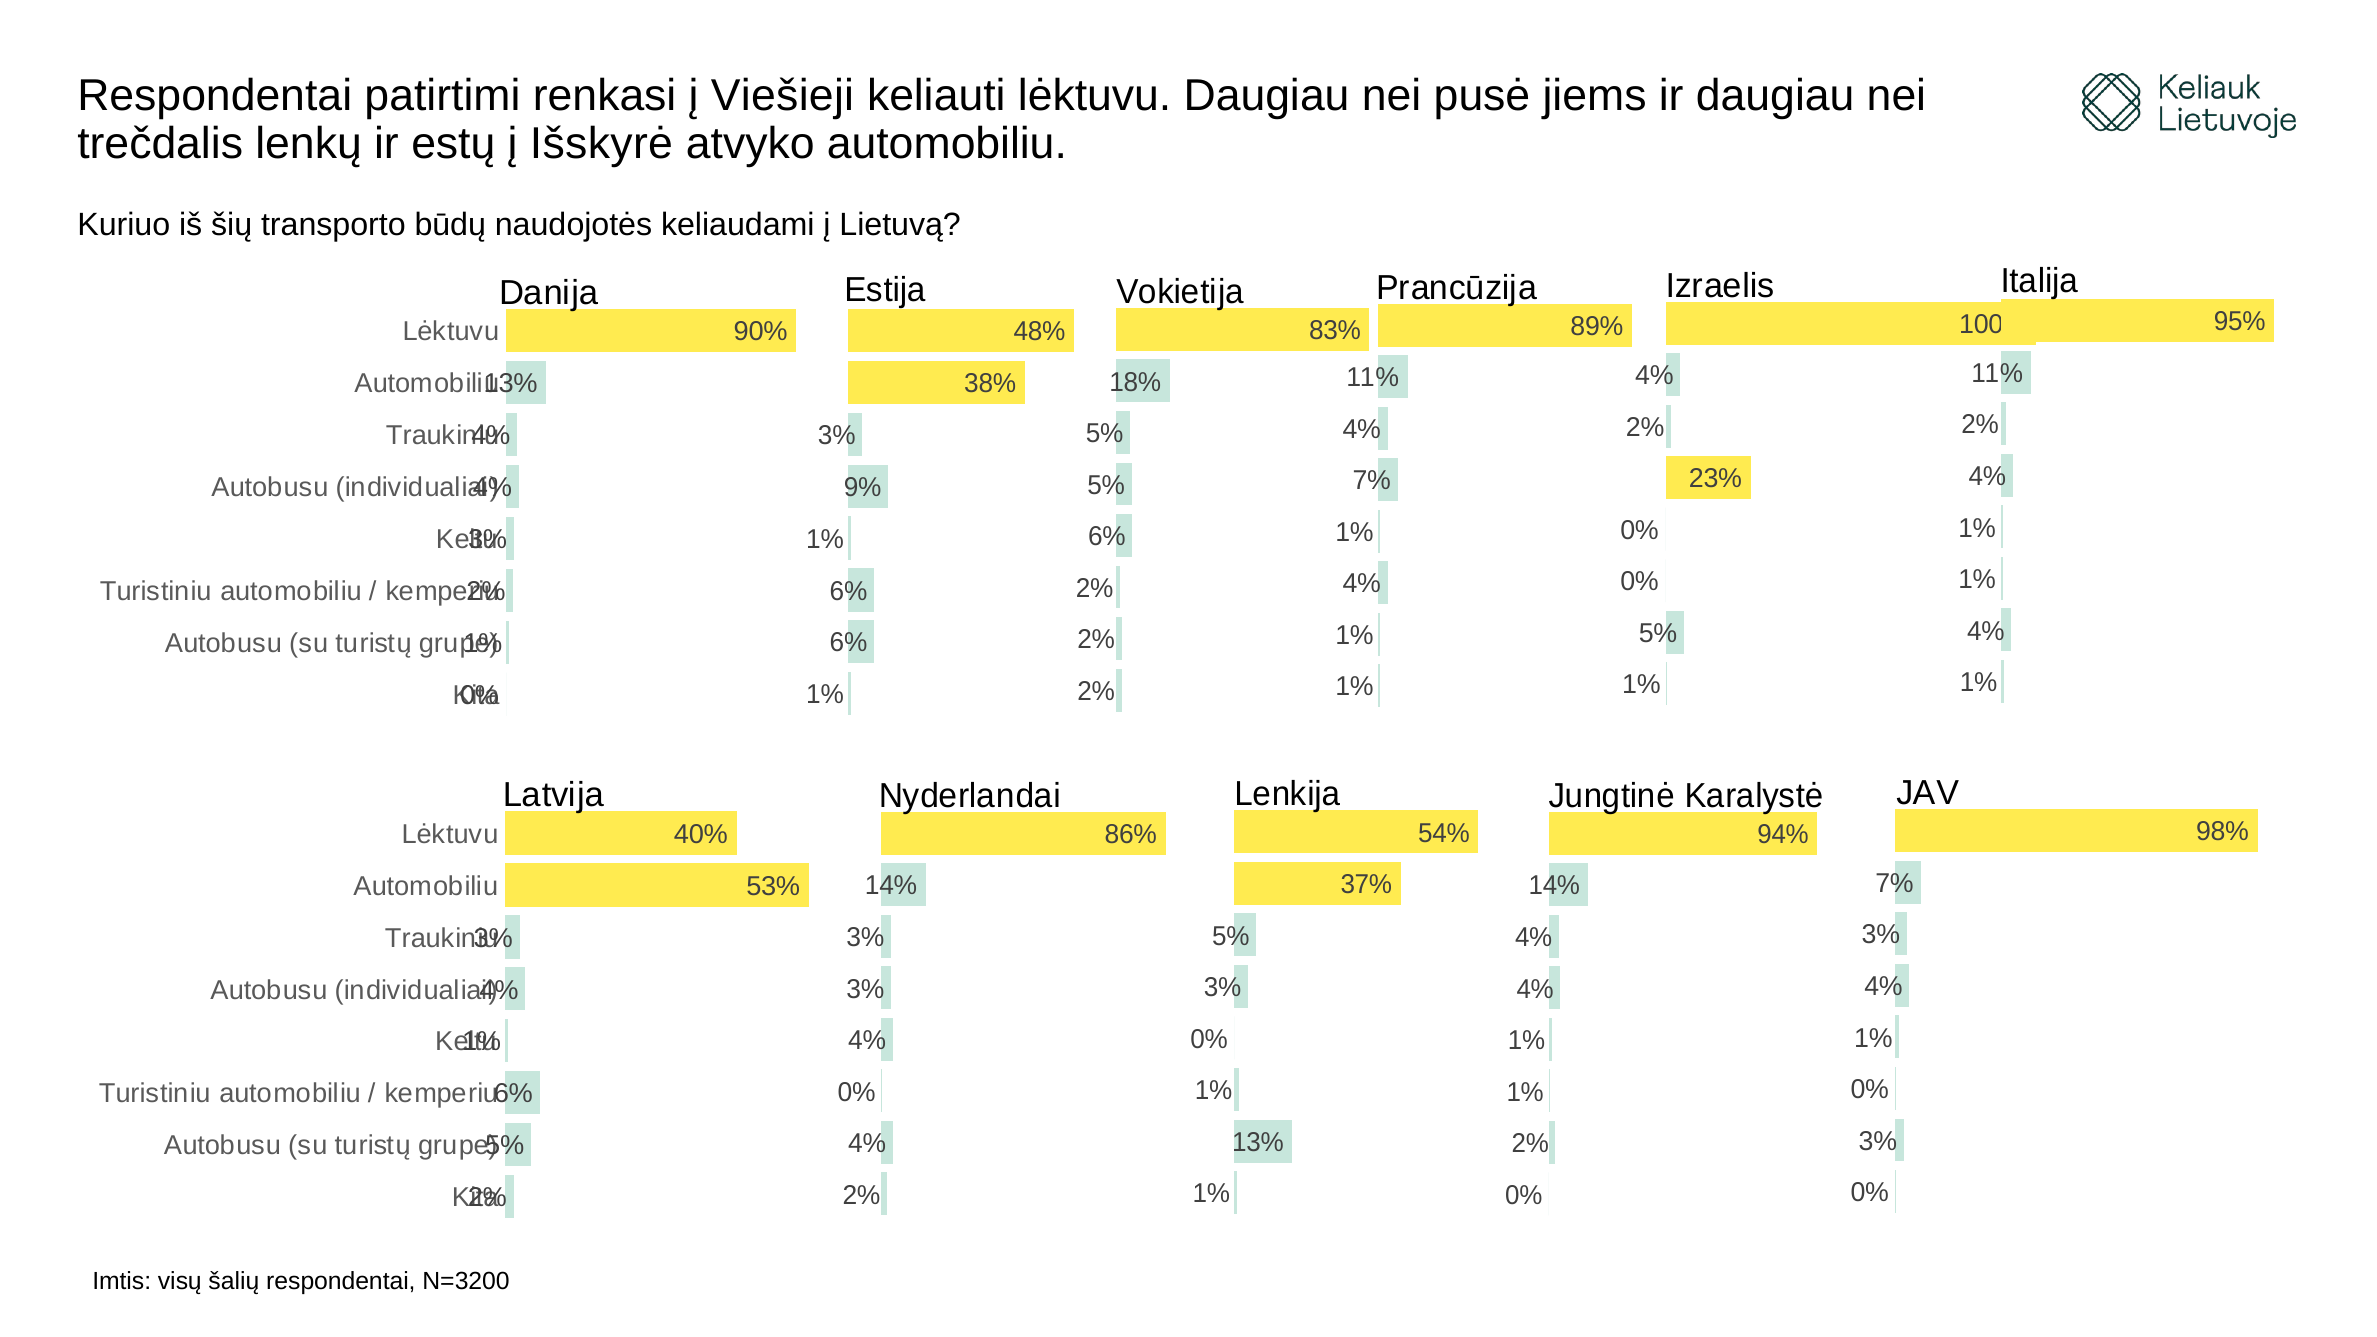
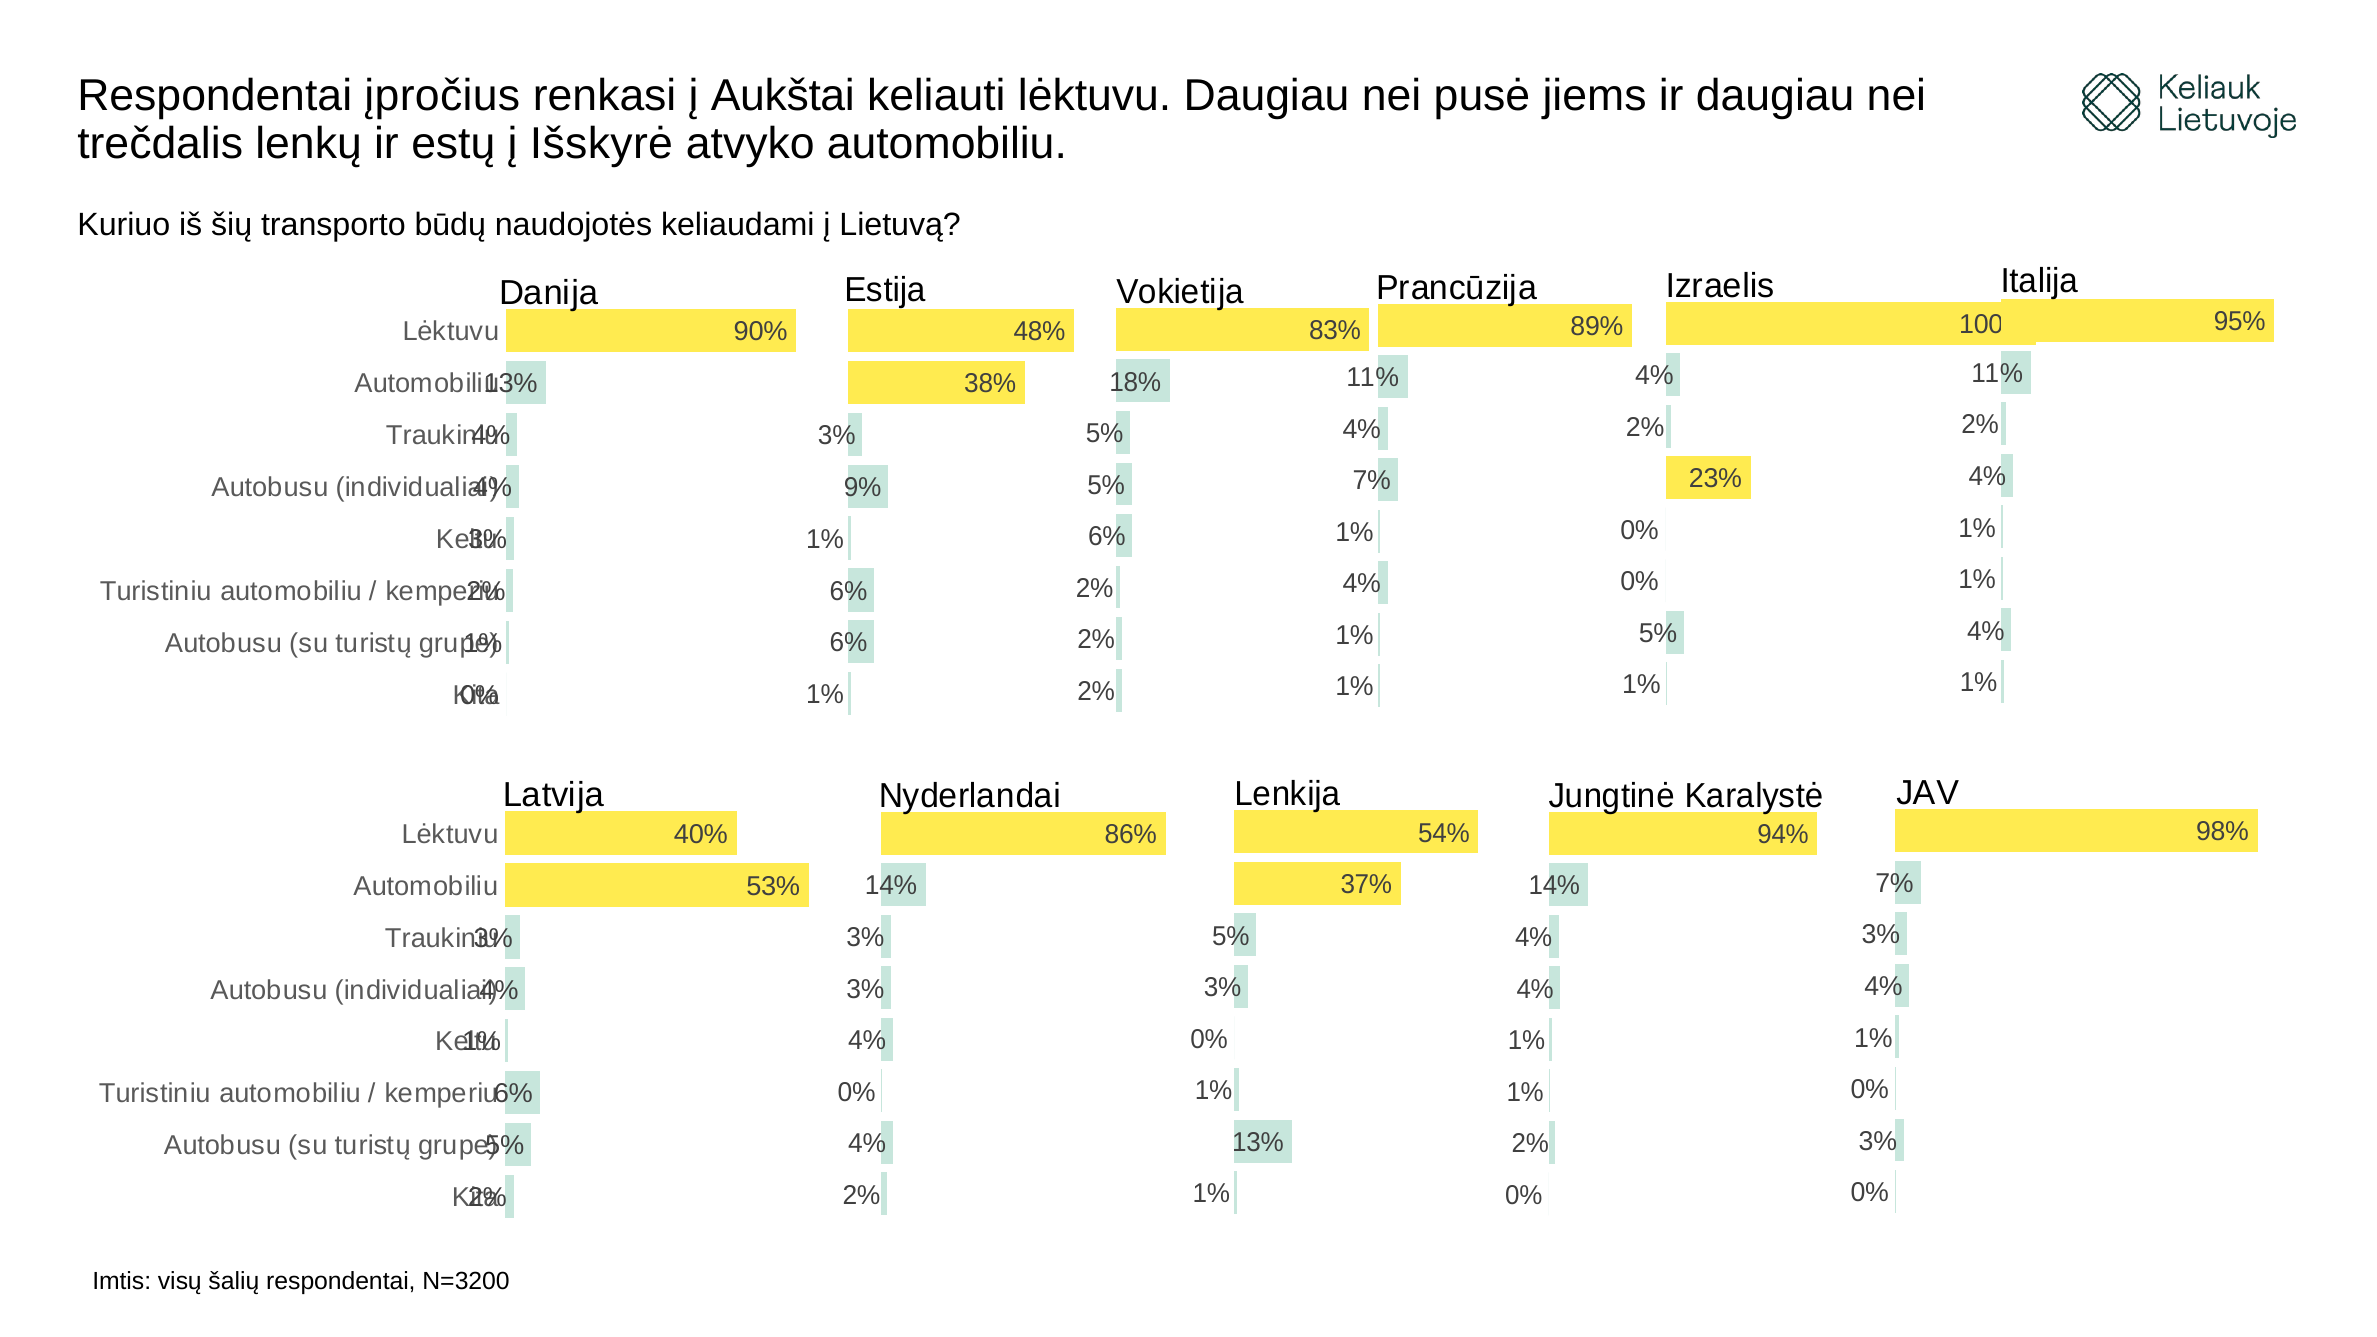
patirtimi: patirtimi -> įpročius
Viešieji: Viešieji -> Aukštai
